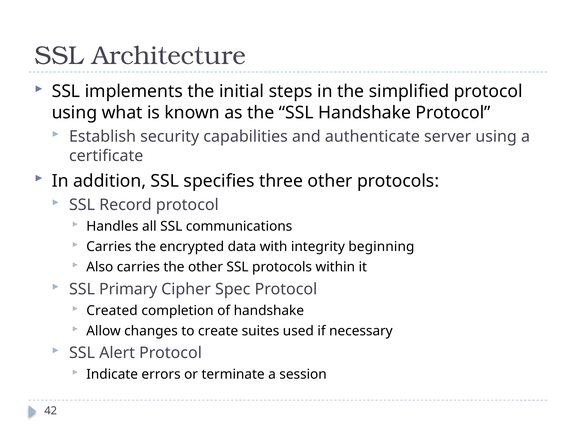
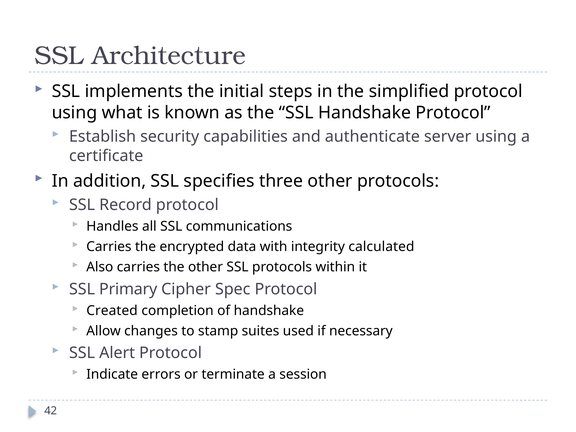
beginning: beginning -> calculated
create: create -> stamp
